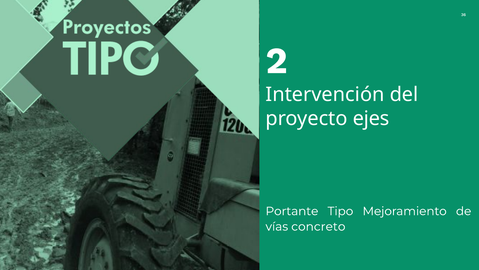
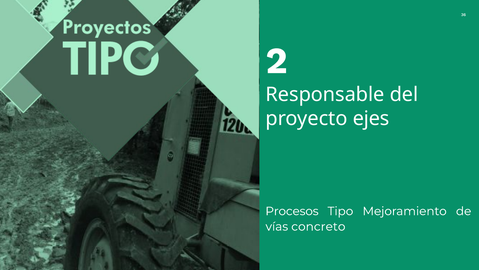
Intervención: Intervención -> Responsable
Portante: Portante -> Procesos
